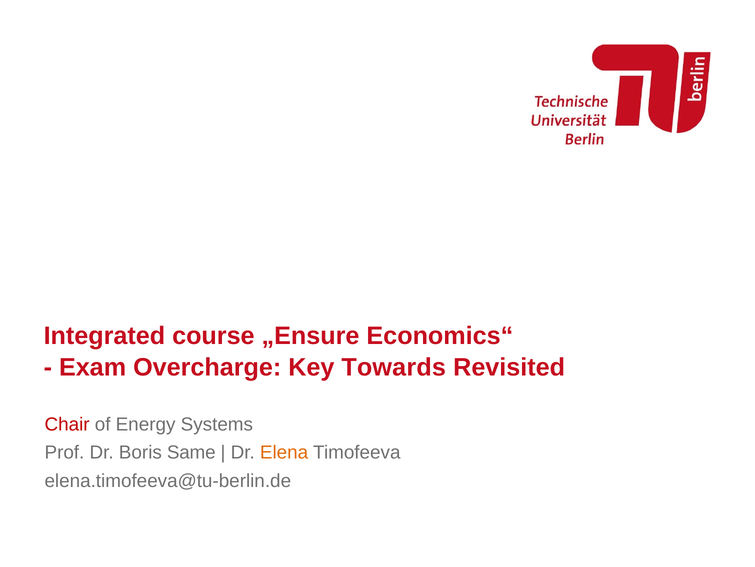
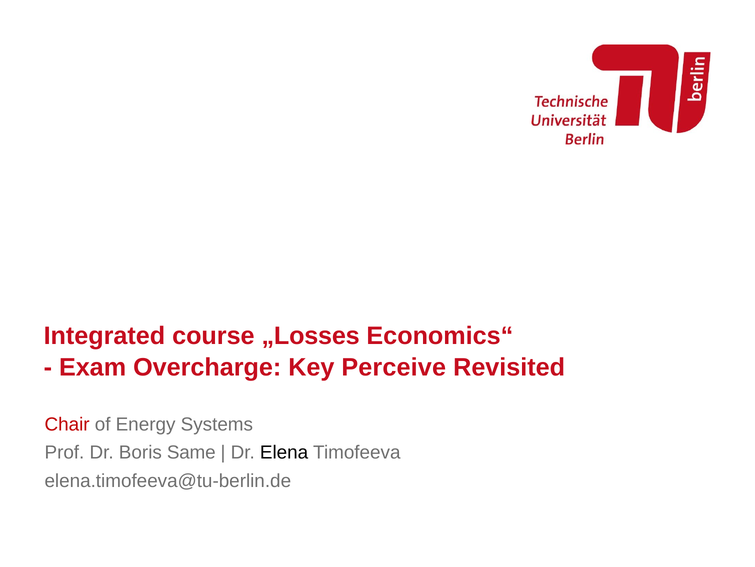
„Ensure: „Ensure -> „Losses
Towards: Towards -> Perceive
Elena colour: orange -> black
